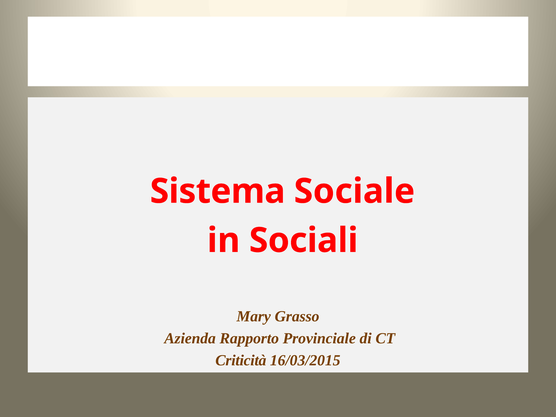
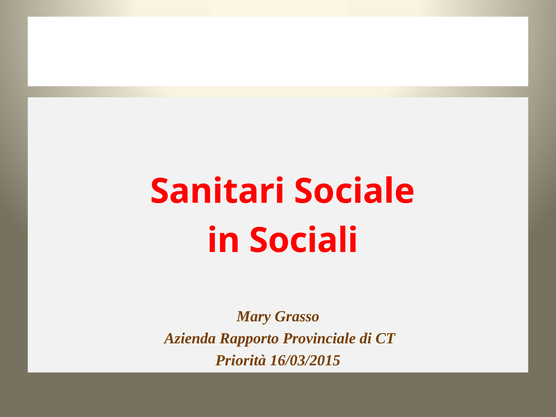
Sistema: Sistema -> Sanitari
Criticità: Criticità -> Priorità
